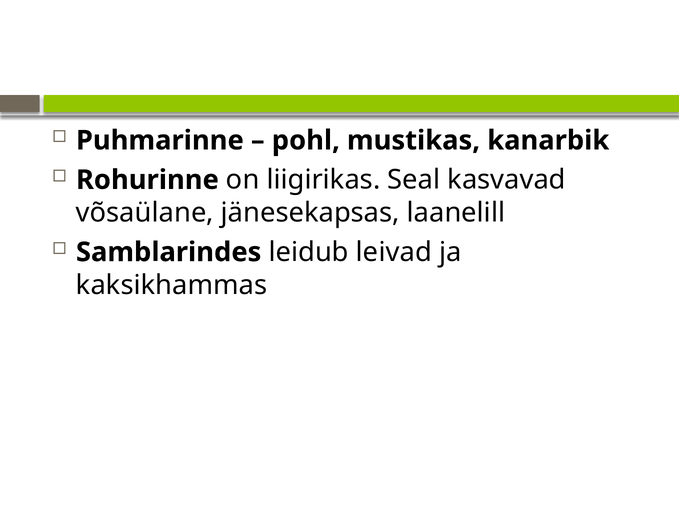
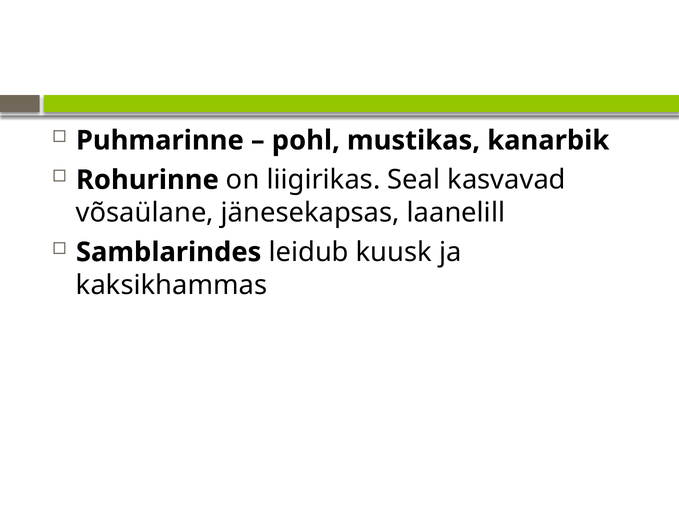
leivad: leivad -> kuusk
